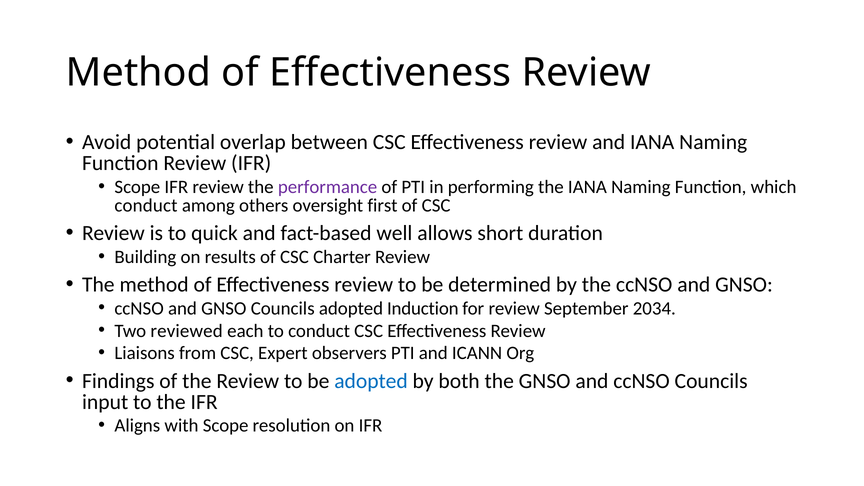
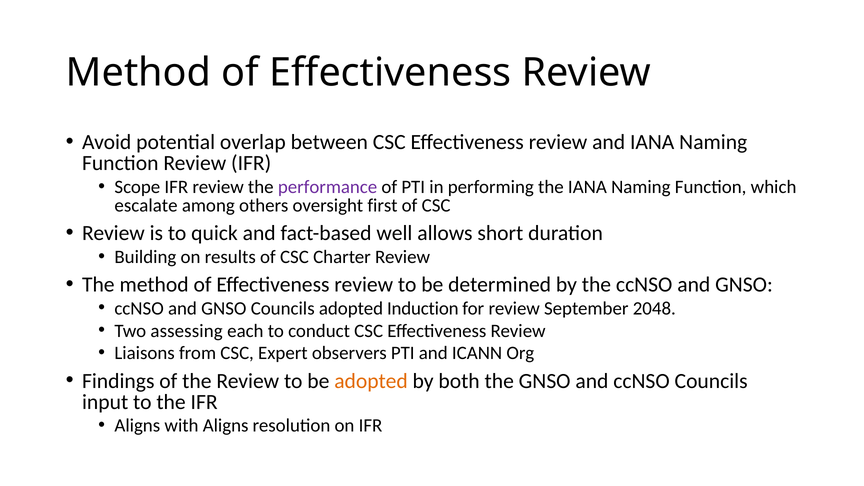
conduct at (146, 205): conduct -> escalate
2034: 2034 -> 2048
reviewed: reviewed -> assessing
adopted at (371, 381) colour: blue -> orange
with Scope: Scope -> Aligns
